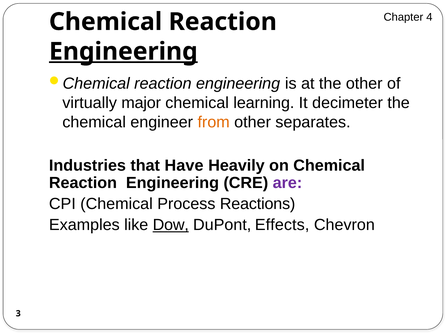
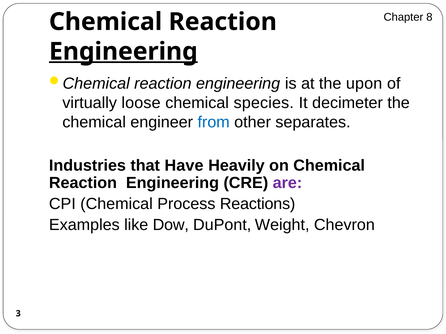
4: 4 -> 8
the other: other -> upon
major: major -> loose
learning: learning -> species
from colour: orange -> blue
Dow underline: present -> none
Effects: Effects -> Weight
